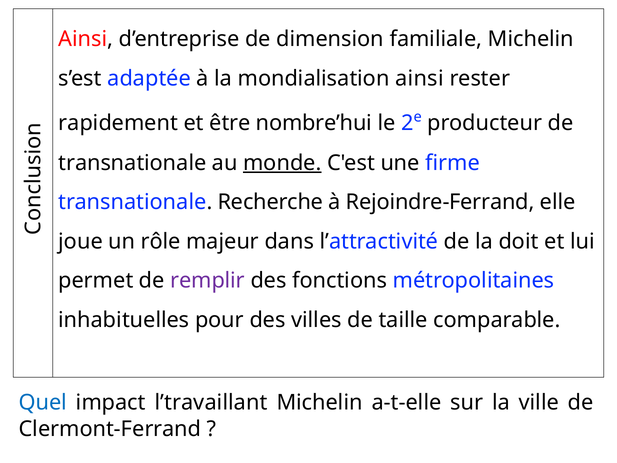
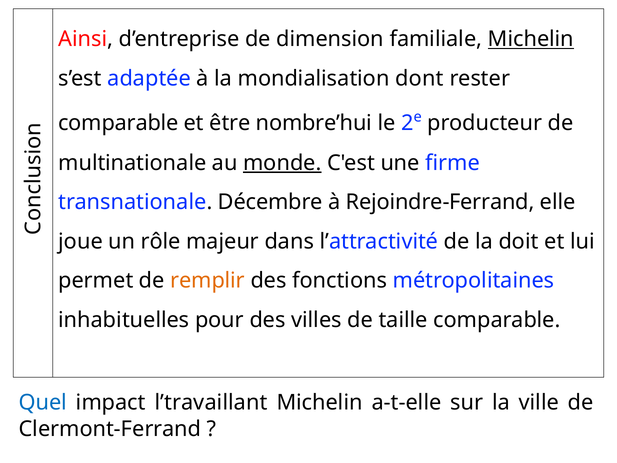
Michelin at (531, 39) underline: none -> present
mondialisation ainsi: ainsi -> dont
rapidement at (118, 123): rapidement -> comparable
transnationale at (132, 163): transnationale -> multinationale
Recherche: Recherche -> Décembre
remplir colour: purple -> orange
